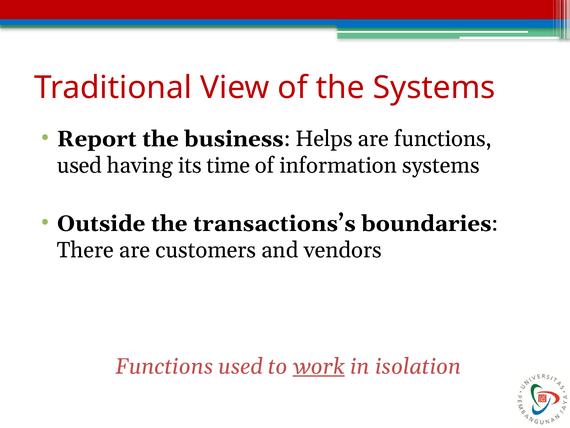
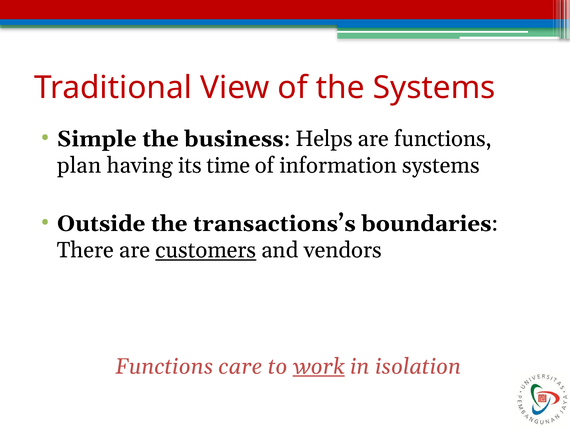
Report: Report -> Simple
used at (79, 165): used -> plan
customers underline: none -> present
used at (241, 366): used -> care
